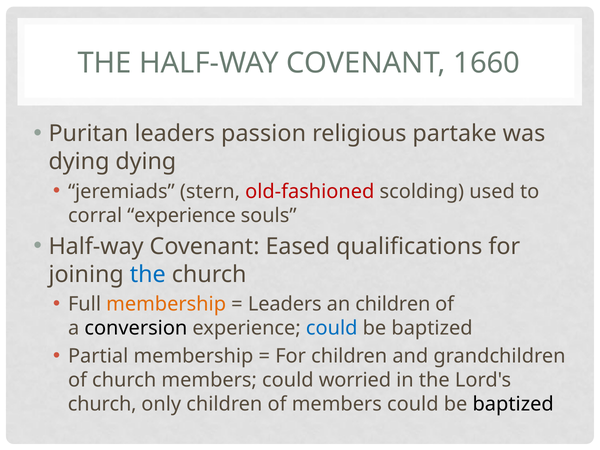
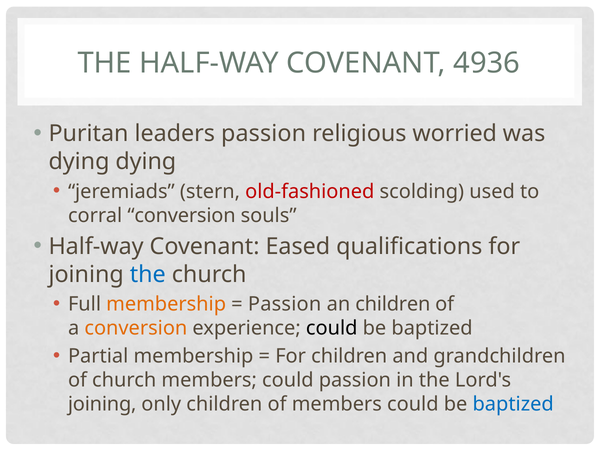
1660: 1660 -> 4936
partake: partake -> worried
corral experience: experience -> conversion
Leaders at (285, 304): Leaders -> Passion
conversion at (136, 328) colour: black -> orange
could at (332, 328) colour: blue -> black
could worried: worried -> passion
church at (102, 404): church -> joining
baptized at (513, 404) colour: black -> blue
